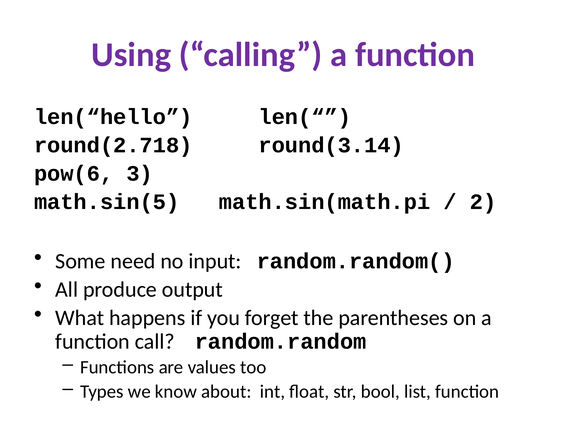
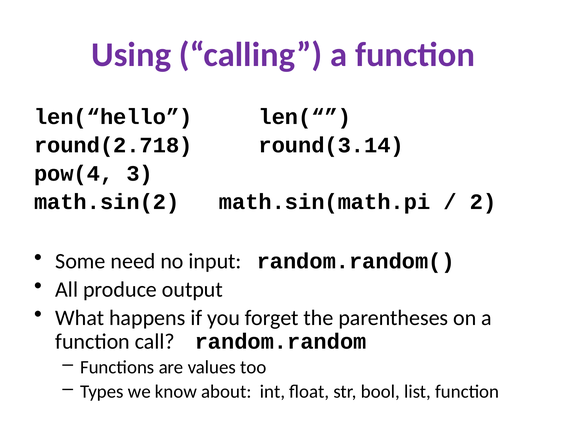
pow(6: pow(6 -> pow(4
math.sin(5: math.sin(5 -> math.sin(2
